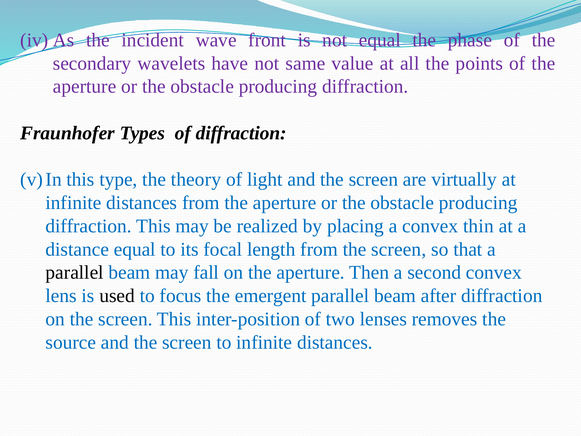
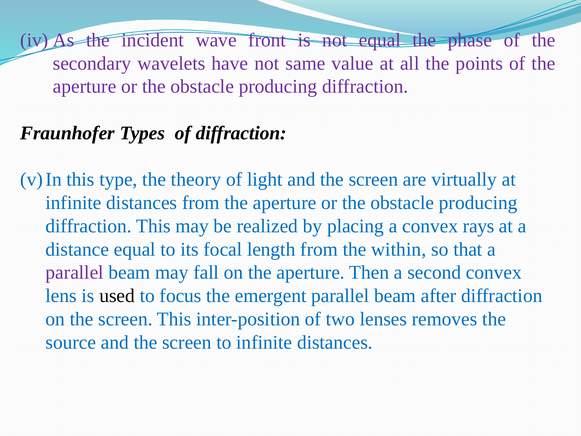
thin: thin -> rays
from the screen: screen -> within
parallel at (75, 272) colour: black -> purple
